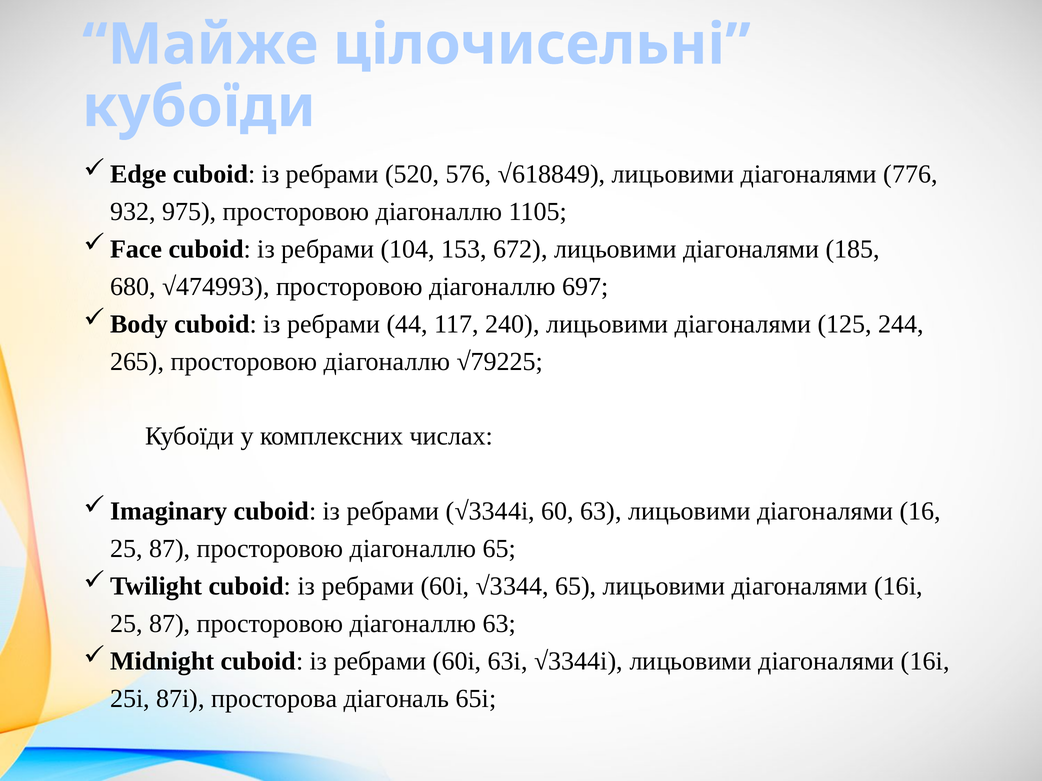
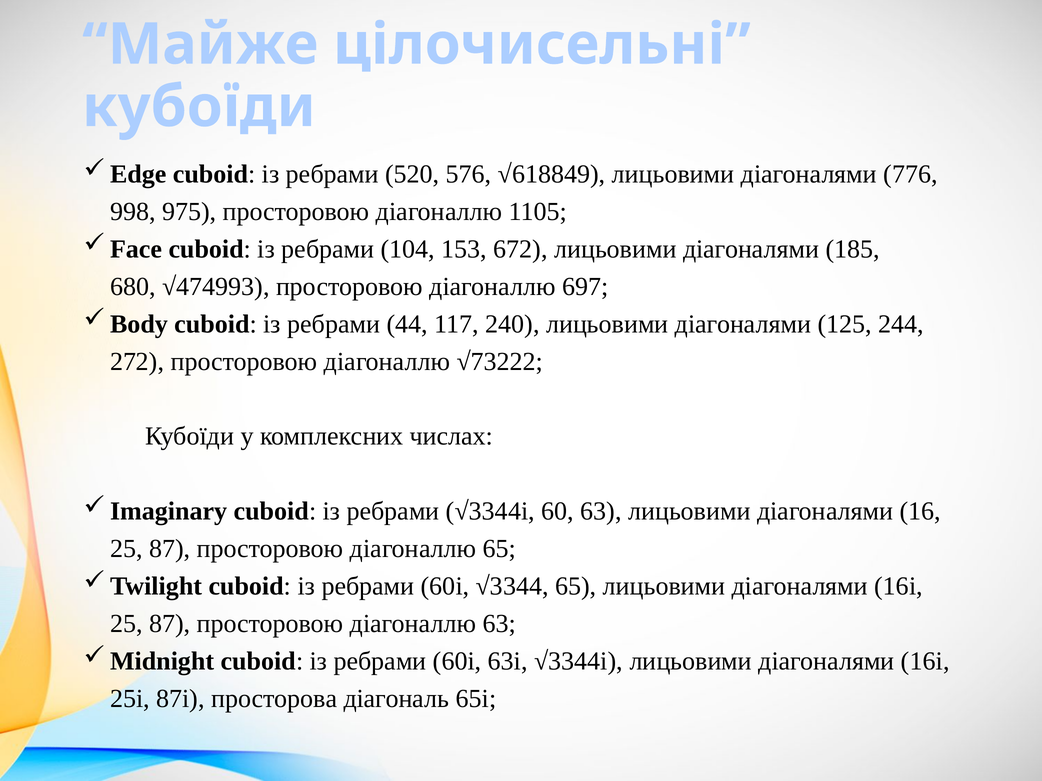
932: 932 -> 998
265: 265 -> 272
√79225: √79225 -> √73222
